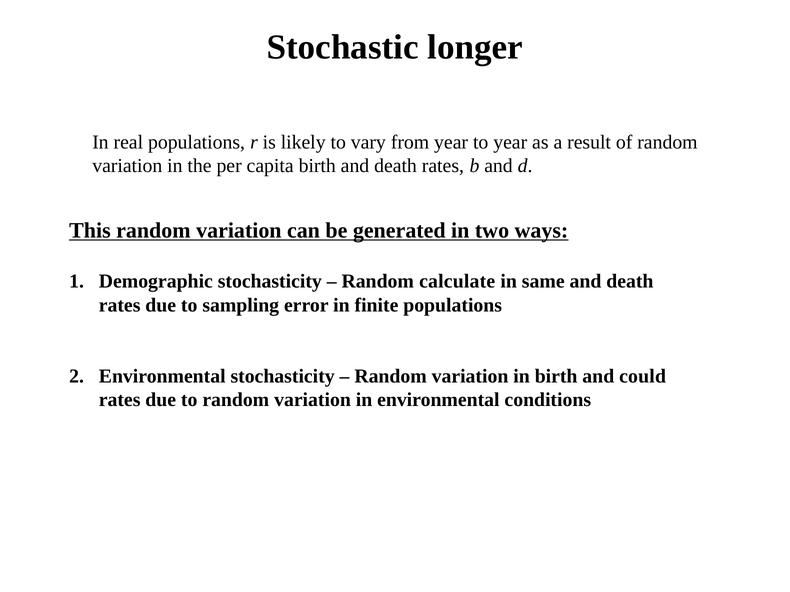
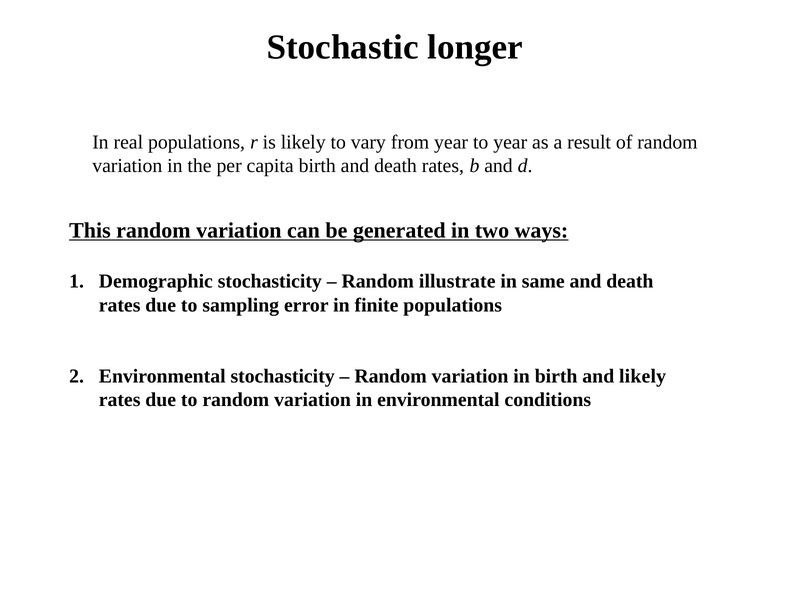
calculate: calculate -> illustrate
and could: could -> likely
